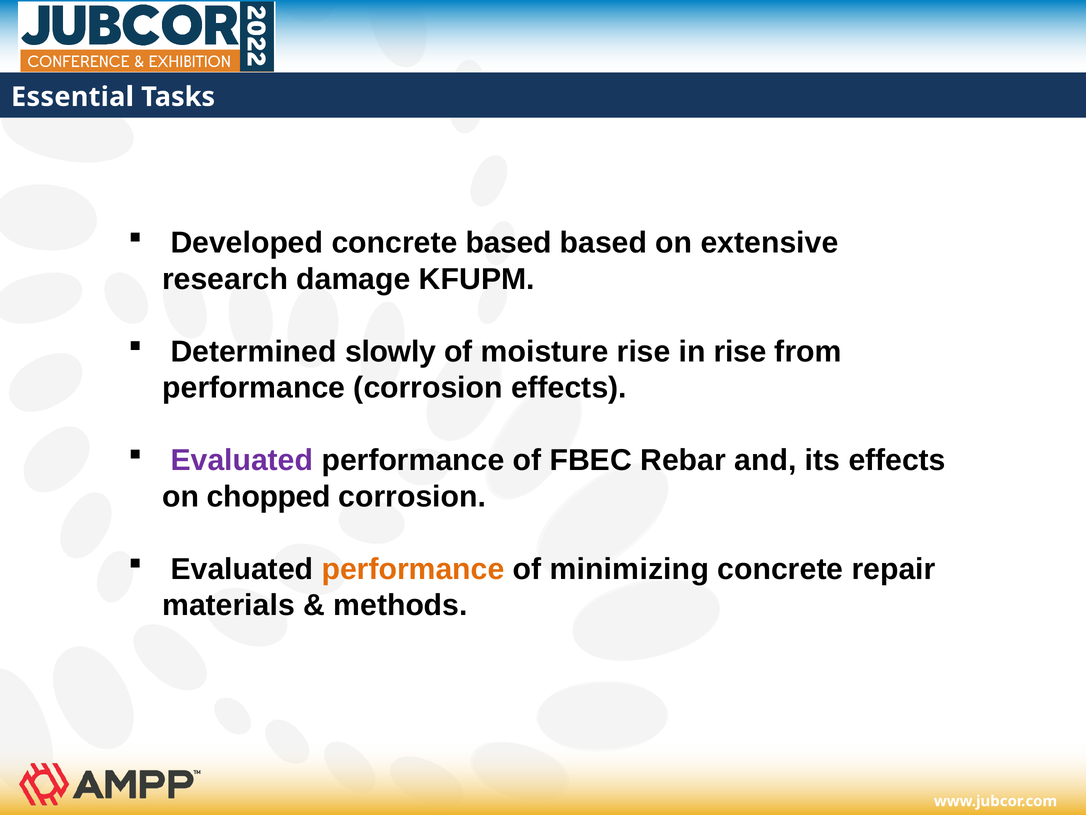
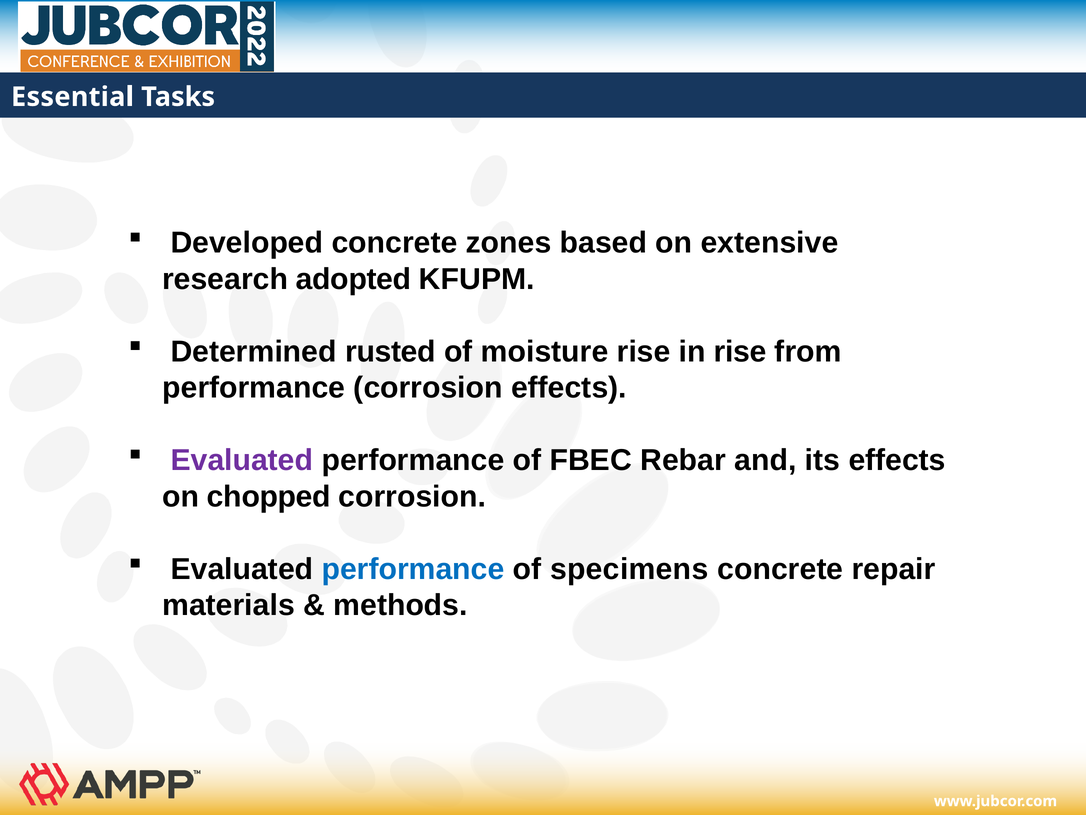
concrete based: based -> zones
damage: damage -> adopted
slowly: slowly -> rusted
performance at (413, 569) colour: orange -> blue
minimizing: minimizing -> specimens
